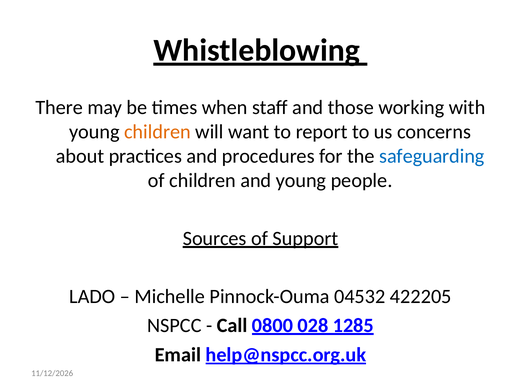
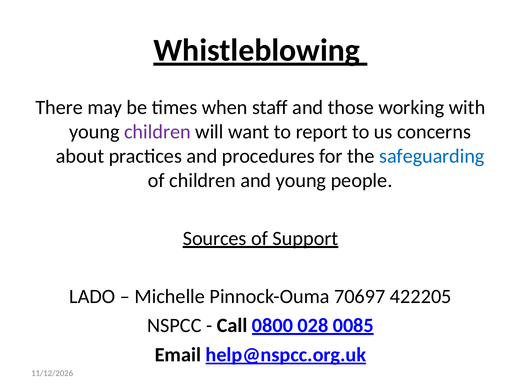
children at (157, 132) colour: orange -> purple
04532: 04532 -> 70697
1285: 1285 -> 0085
